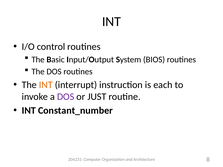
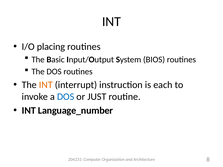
control: control -> placing
DOS at (66, 97) colour: purple -> blue
Constant_number: Constant_number -> Language_number
